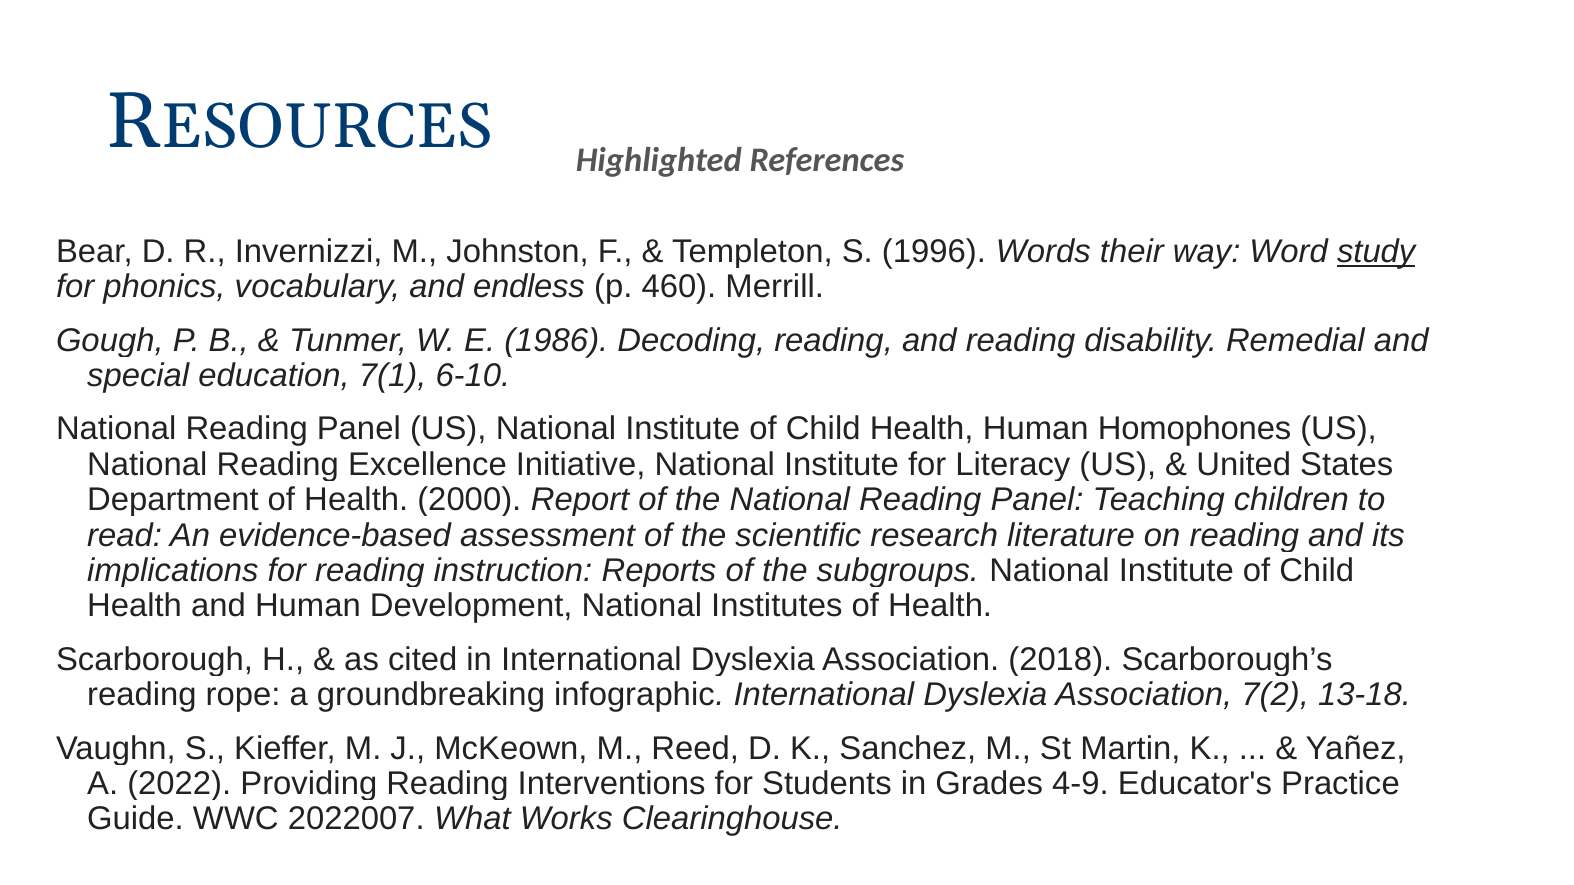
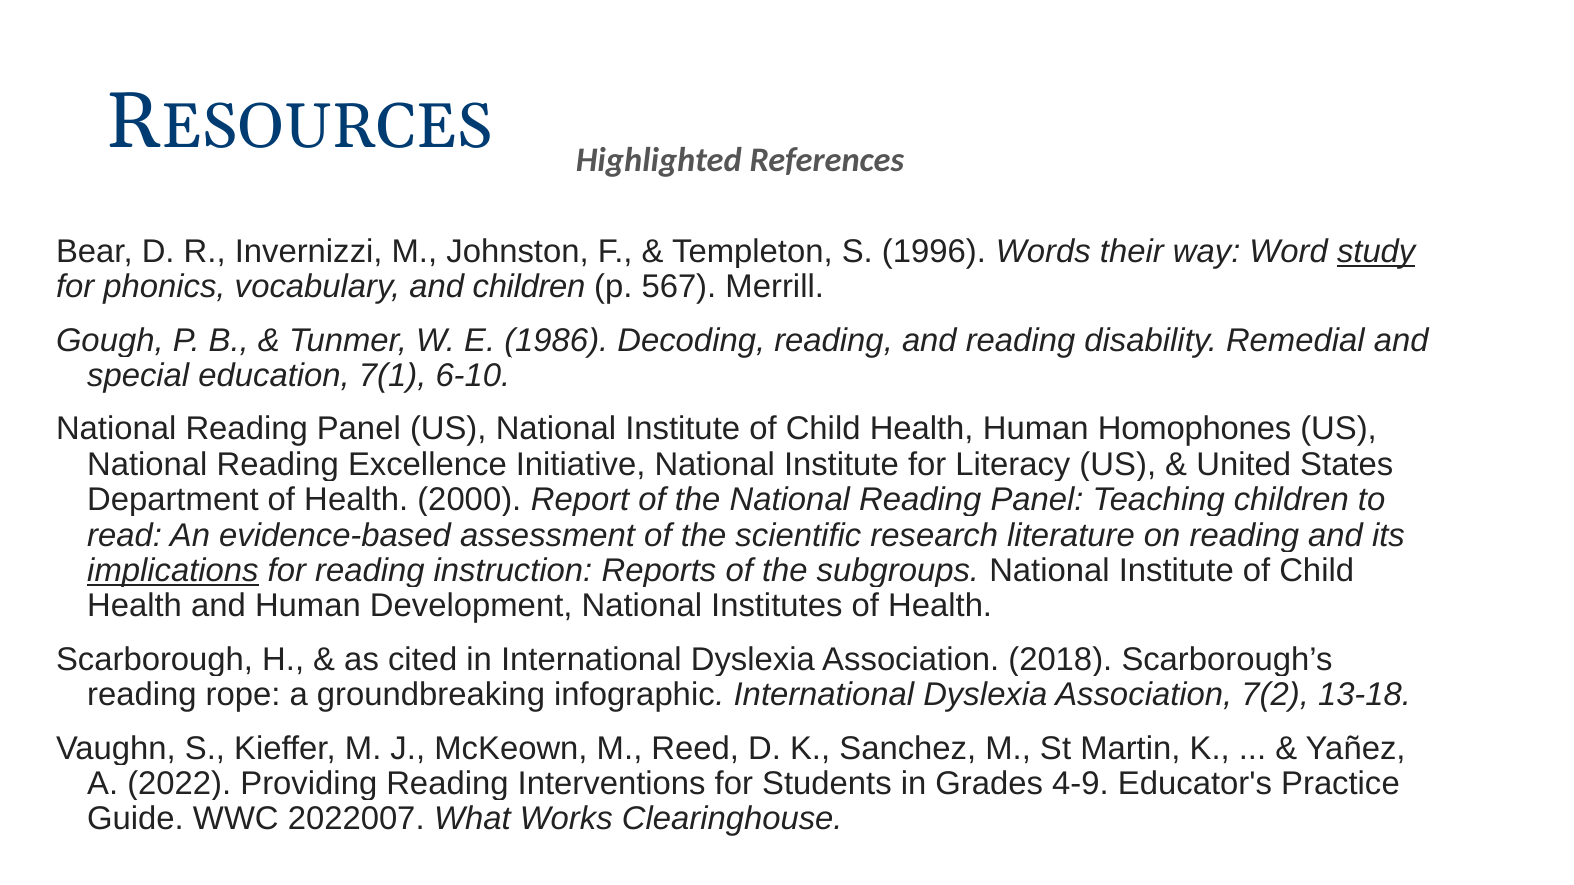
and endless: endless -> children
460: 460 -> 567
implications underline: none -> present
